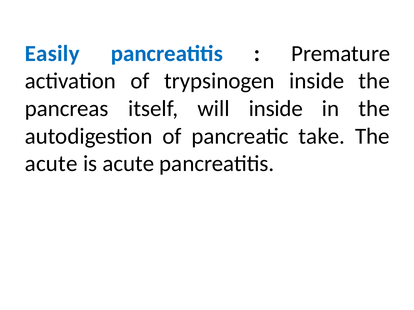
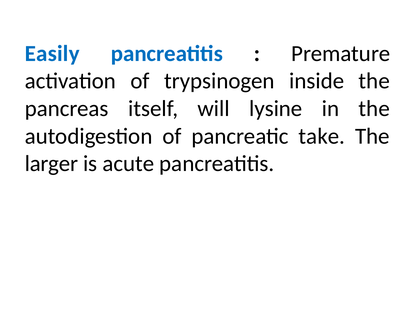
will inside: inside -> lysine
acute at (51, 164): acute -> larger
